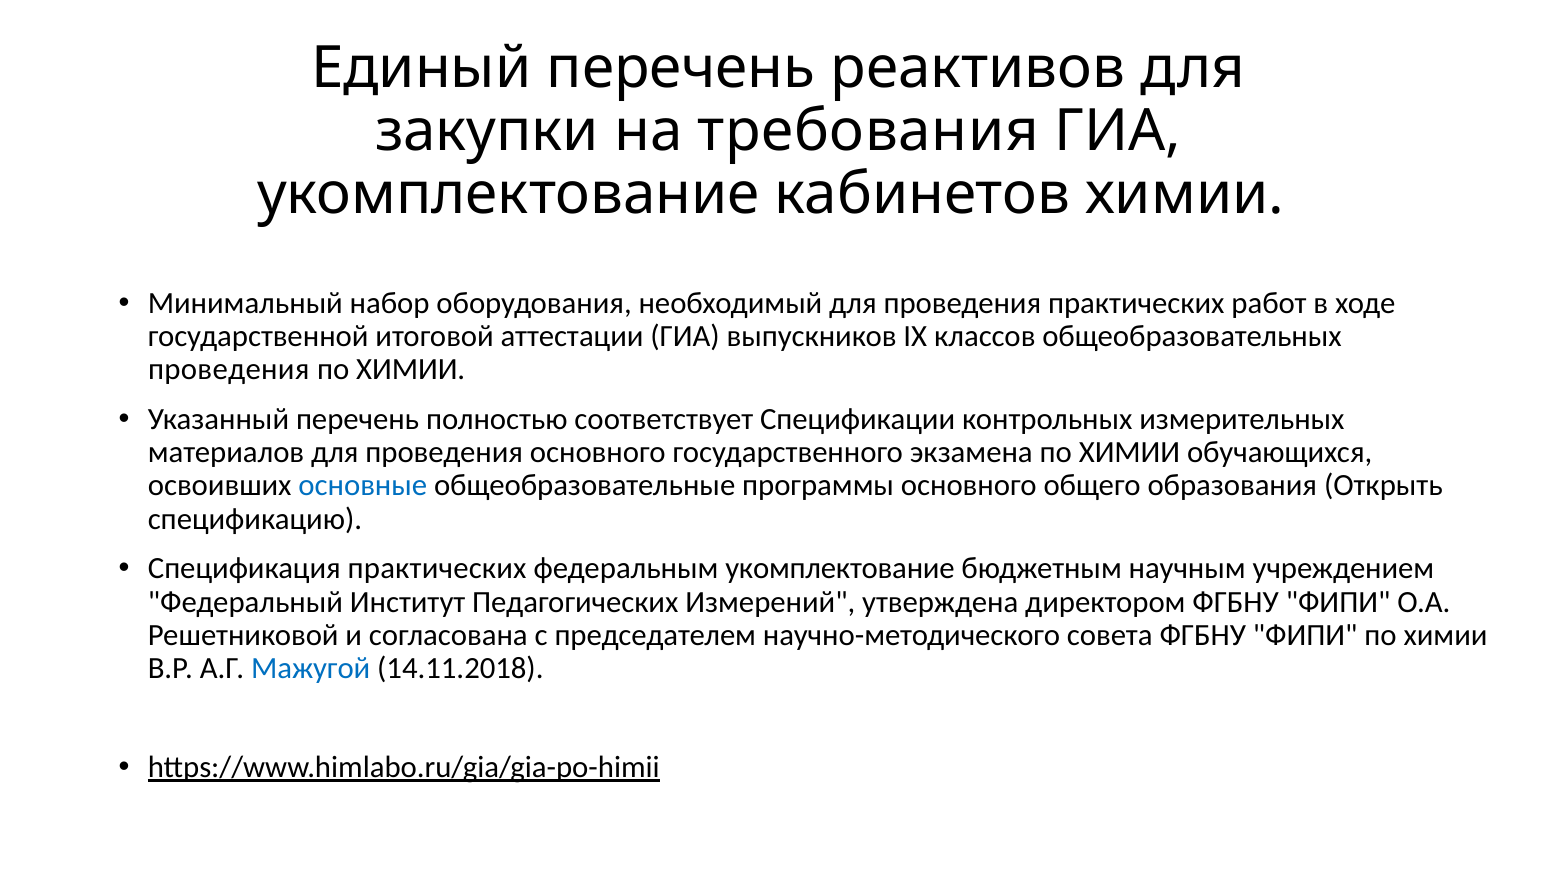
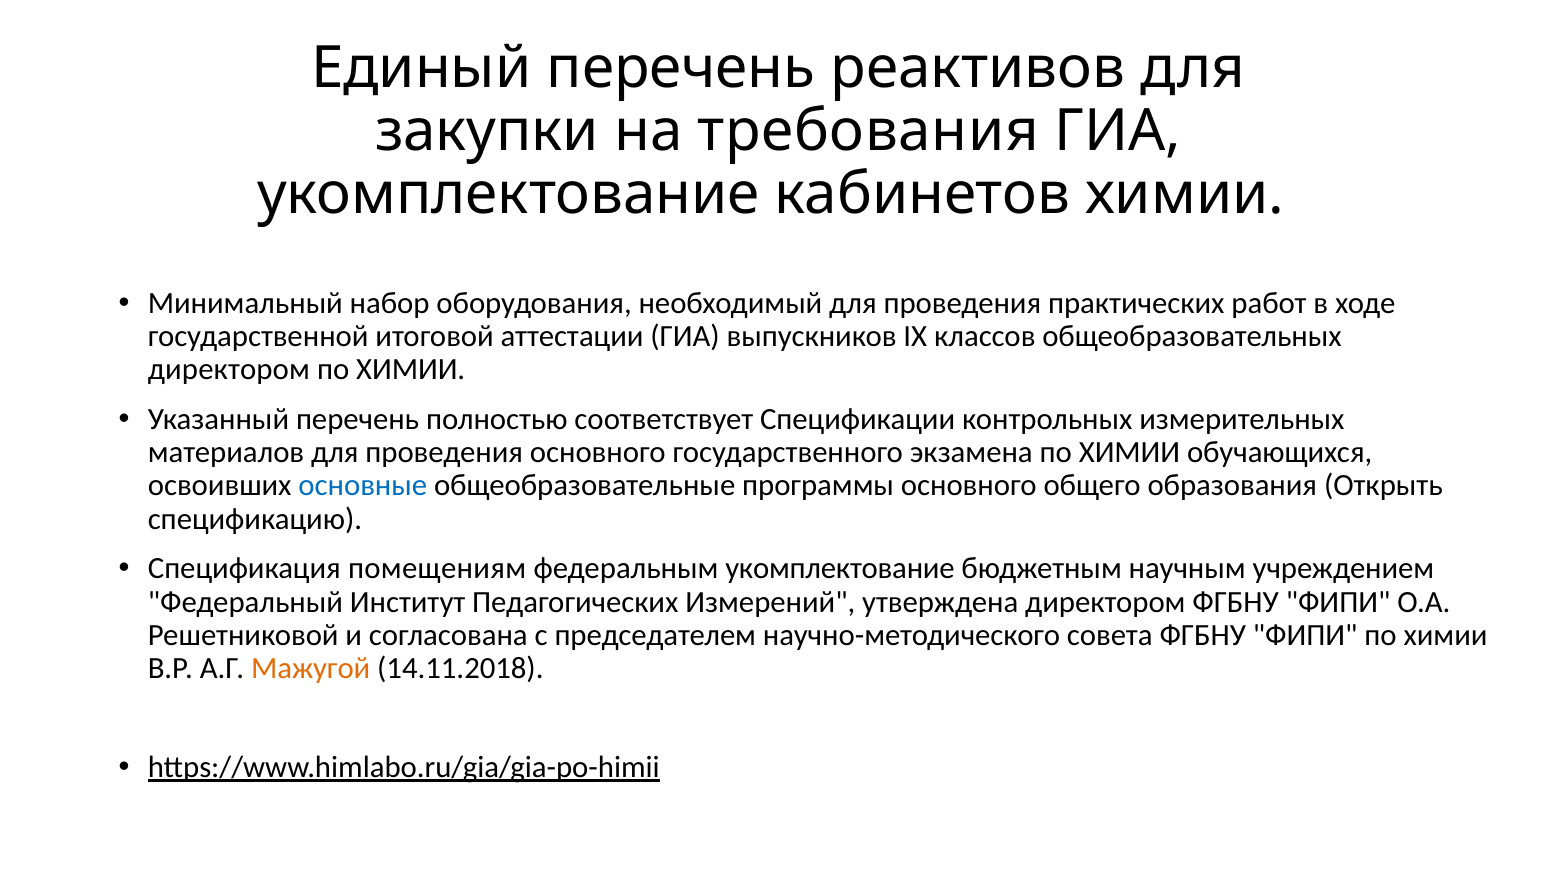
проведения at (229, 370): проведения -> директором
Спецификация практических: практических -> помещениям
Мажугой colour: blue -> orange
